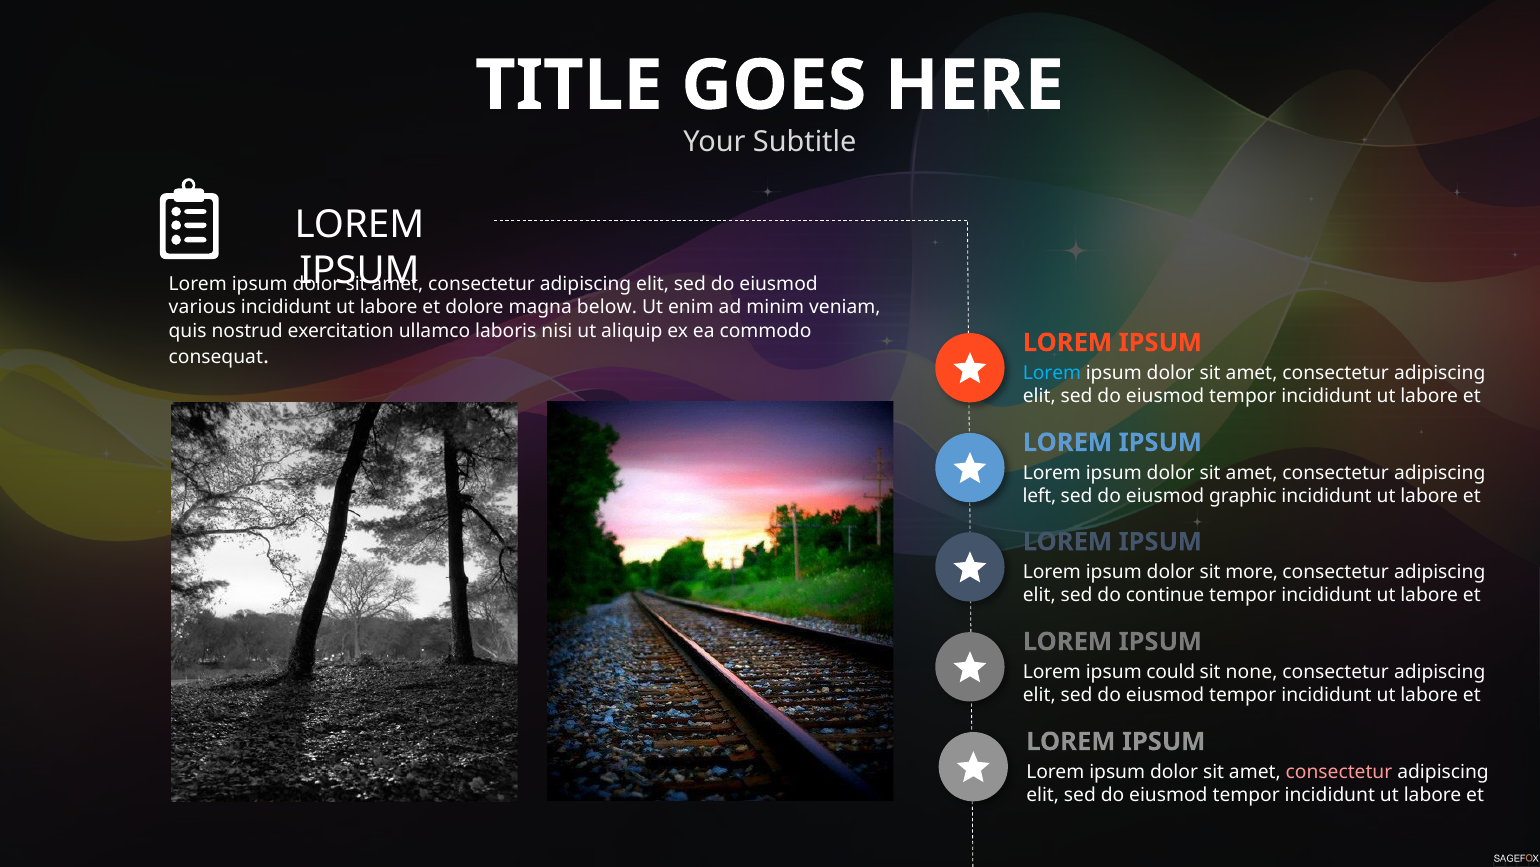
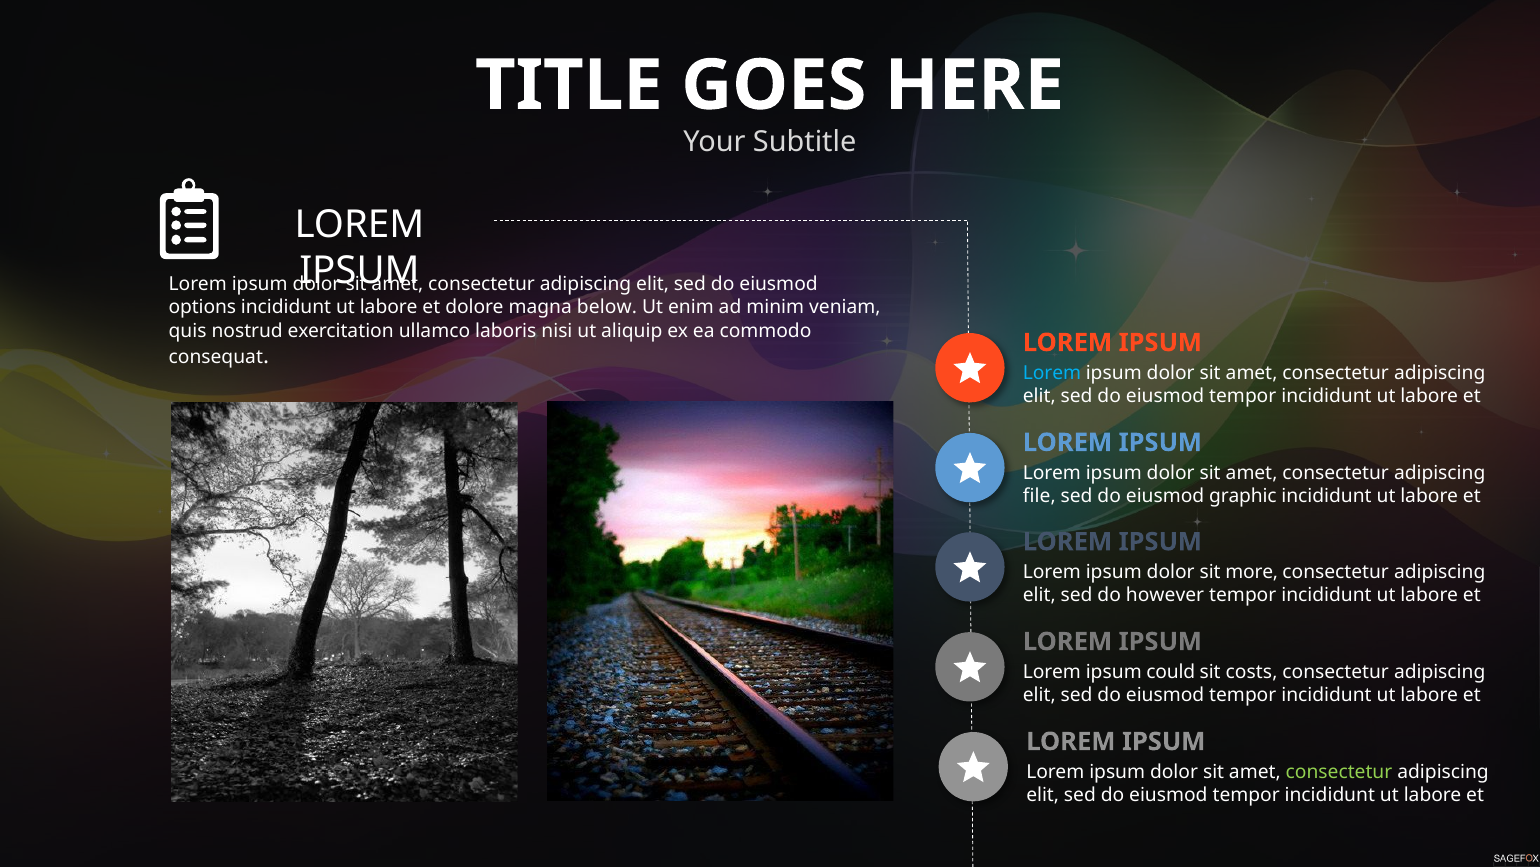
various: various -> options
left: left -> file
continue: continue -> however
none: none -> costs
consectetur at (1339, 771) colour: pink -> light green
